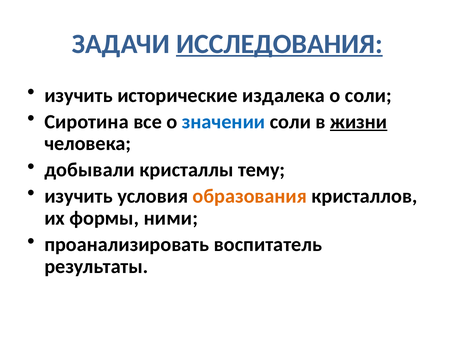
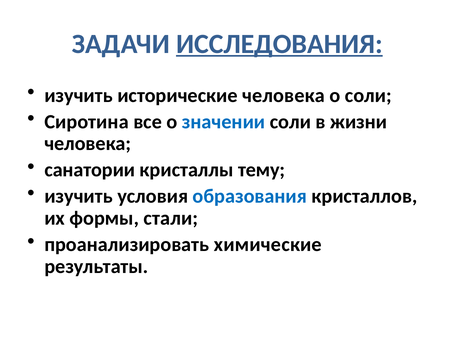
исторические издалека: издалека -> человека
жизни underline: present -> none
добывали: добывали -> санатории
образования colour: orange -> blue
ними: ними -> стали
воспитатель: воспитатель -> химические
